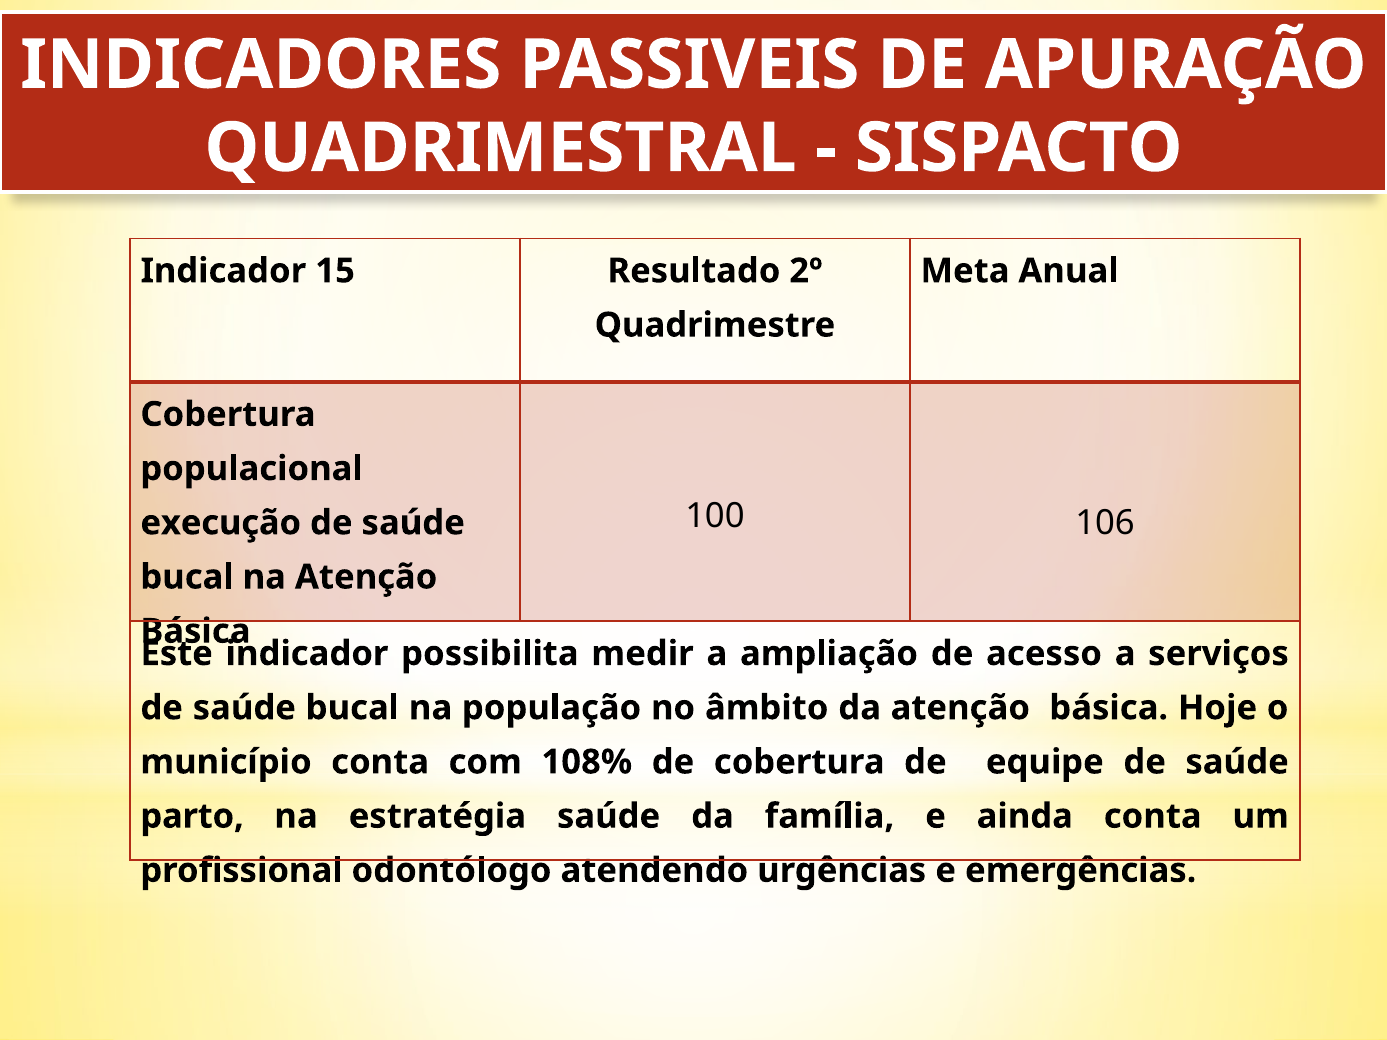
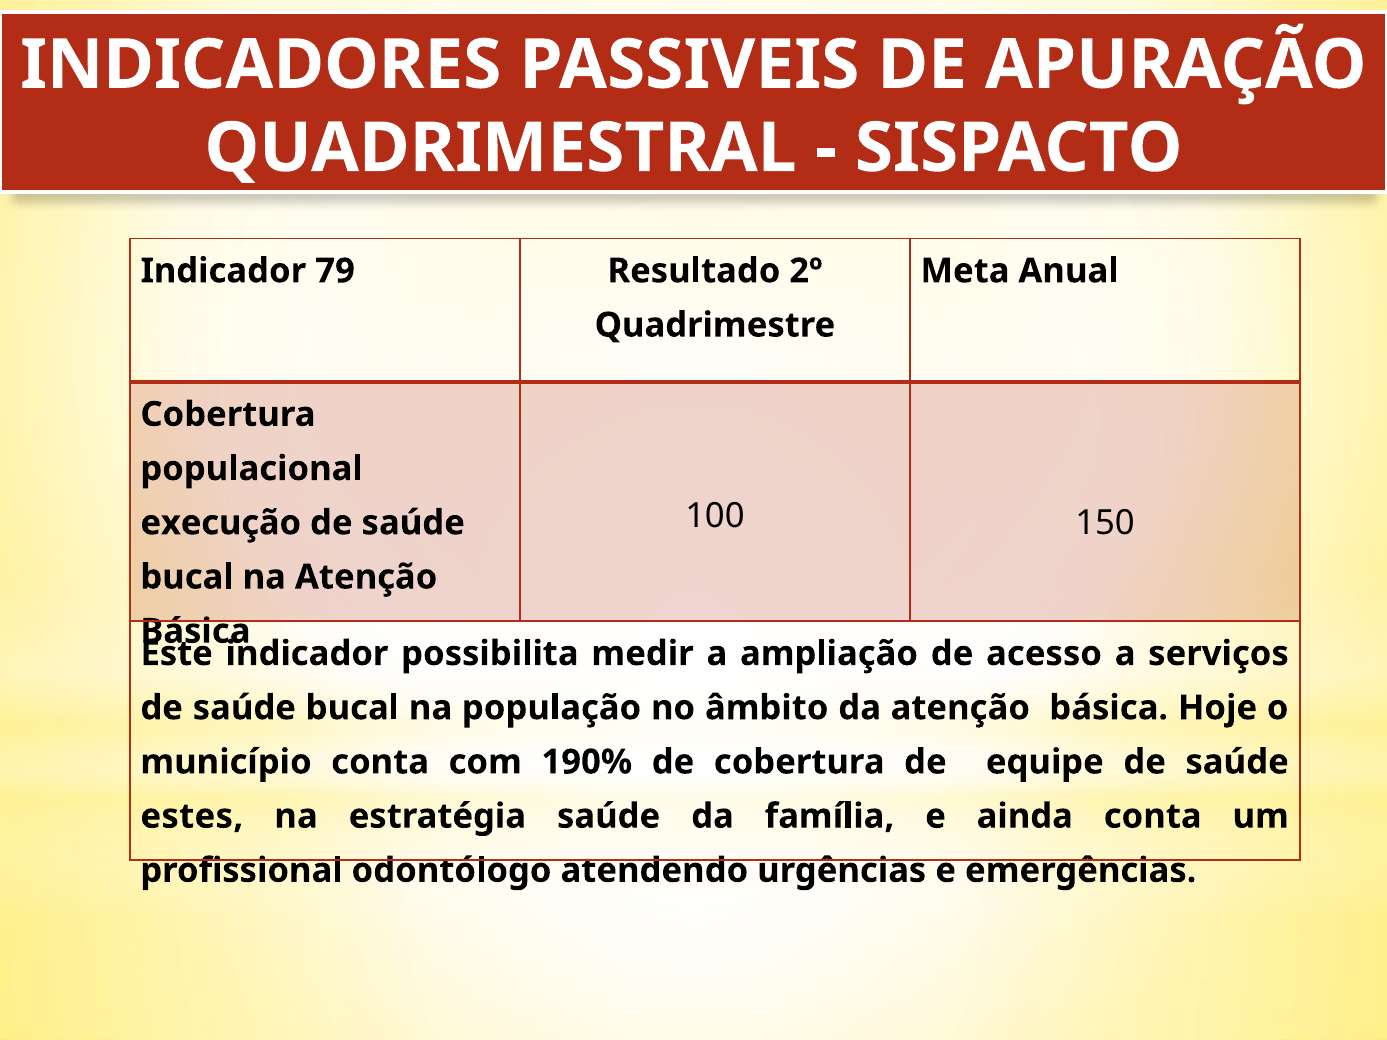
15: 15 -> 79
106: 106 -> 150
108%: 108% -> 190%
parto: parto -> estes
